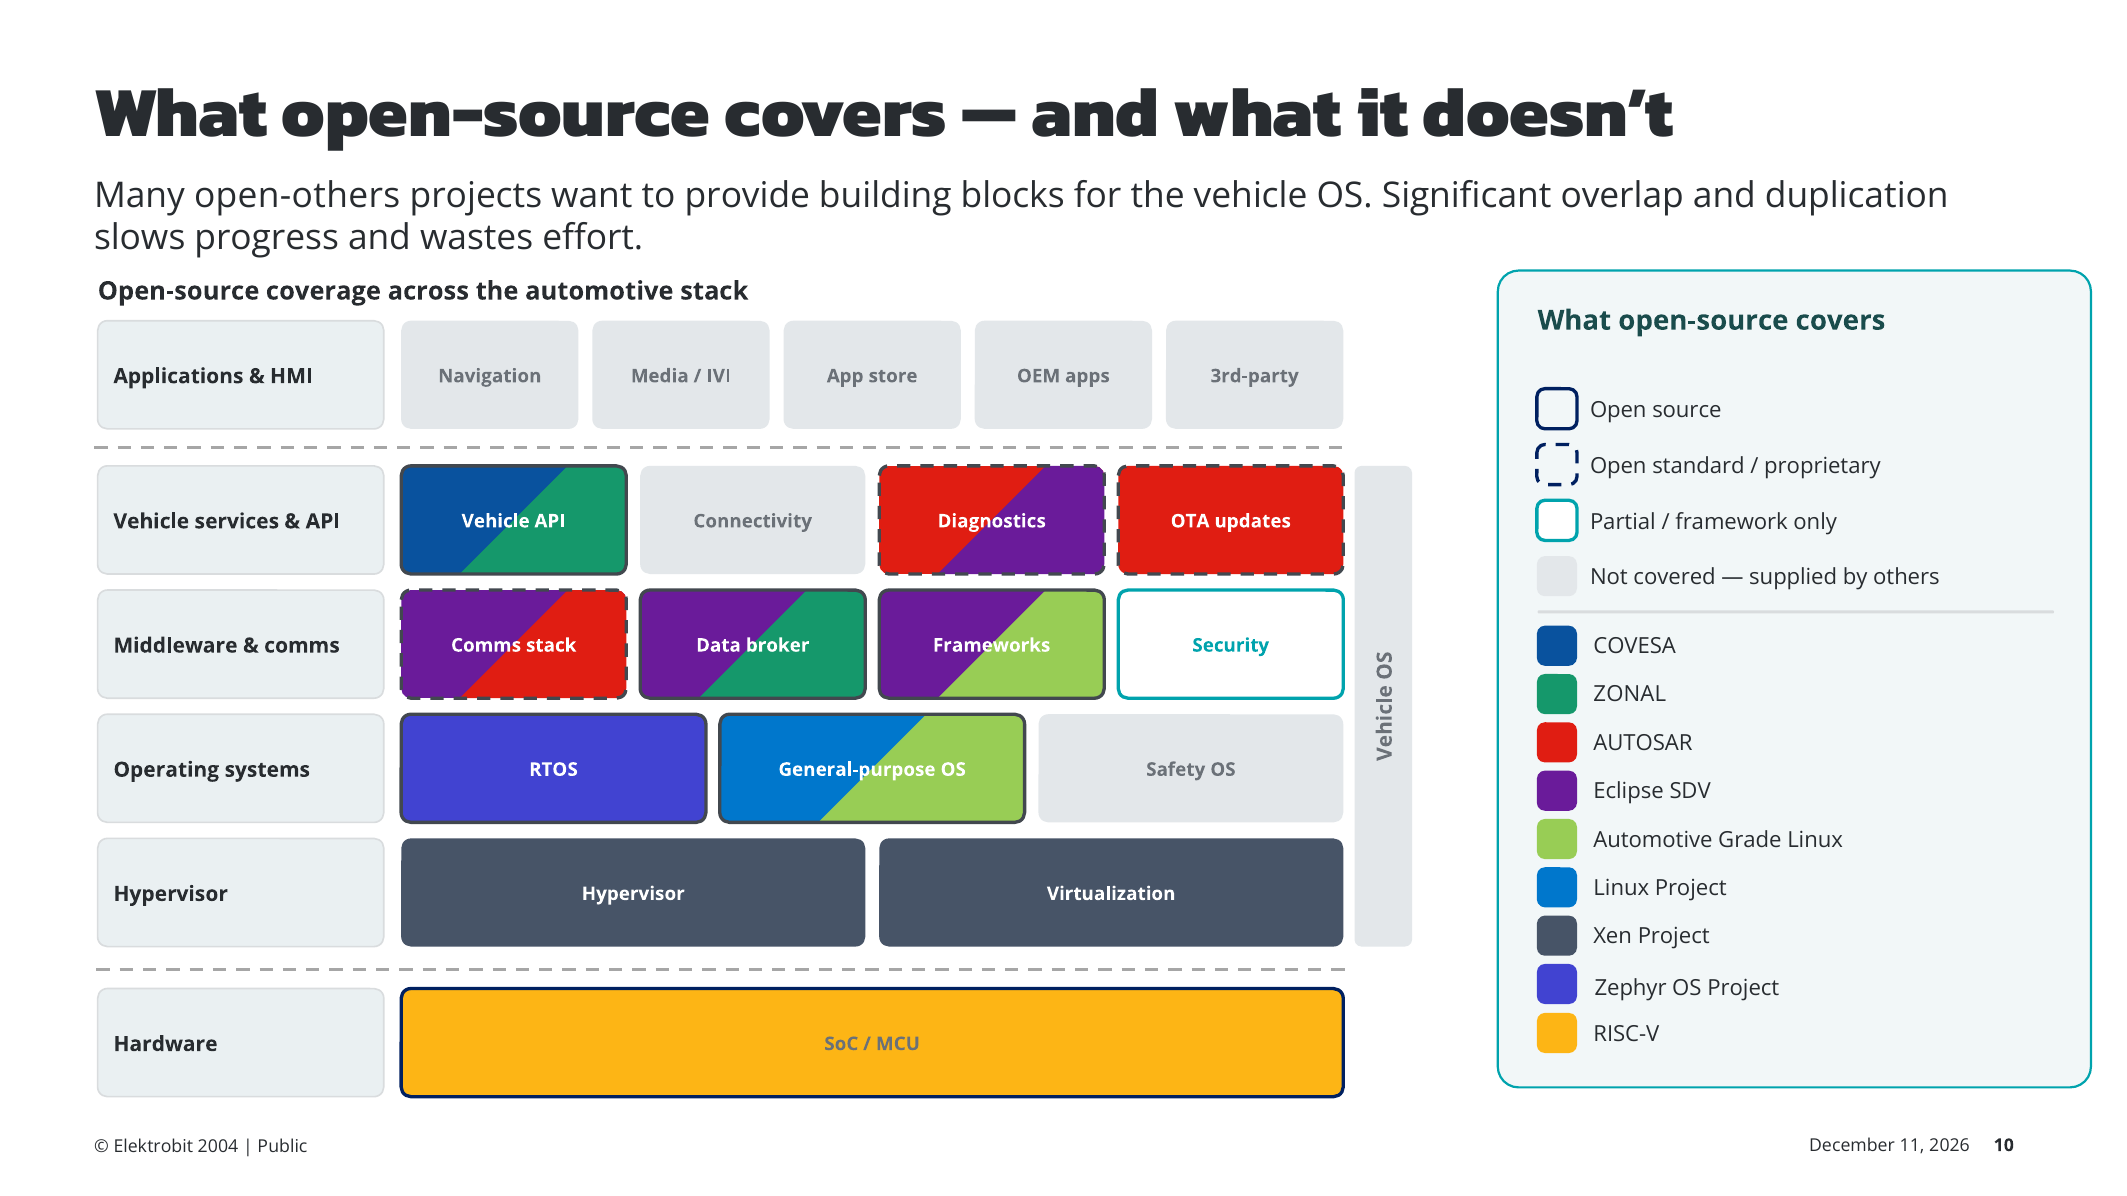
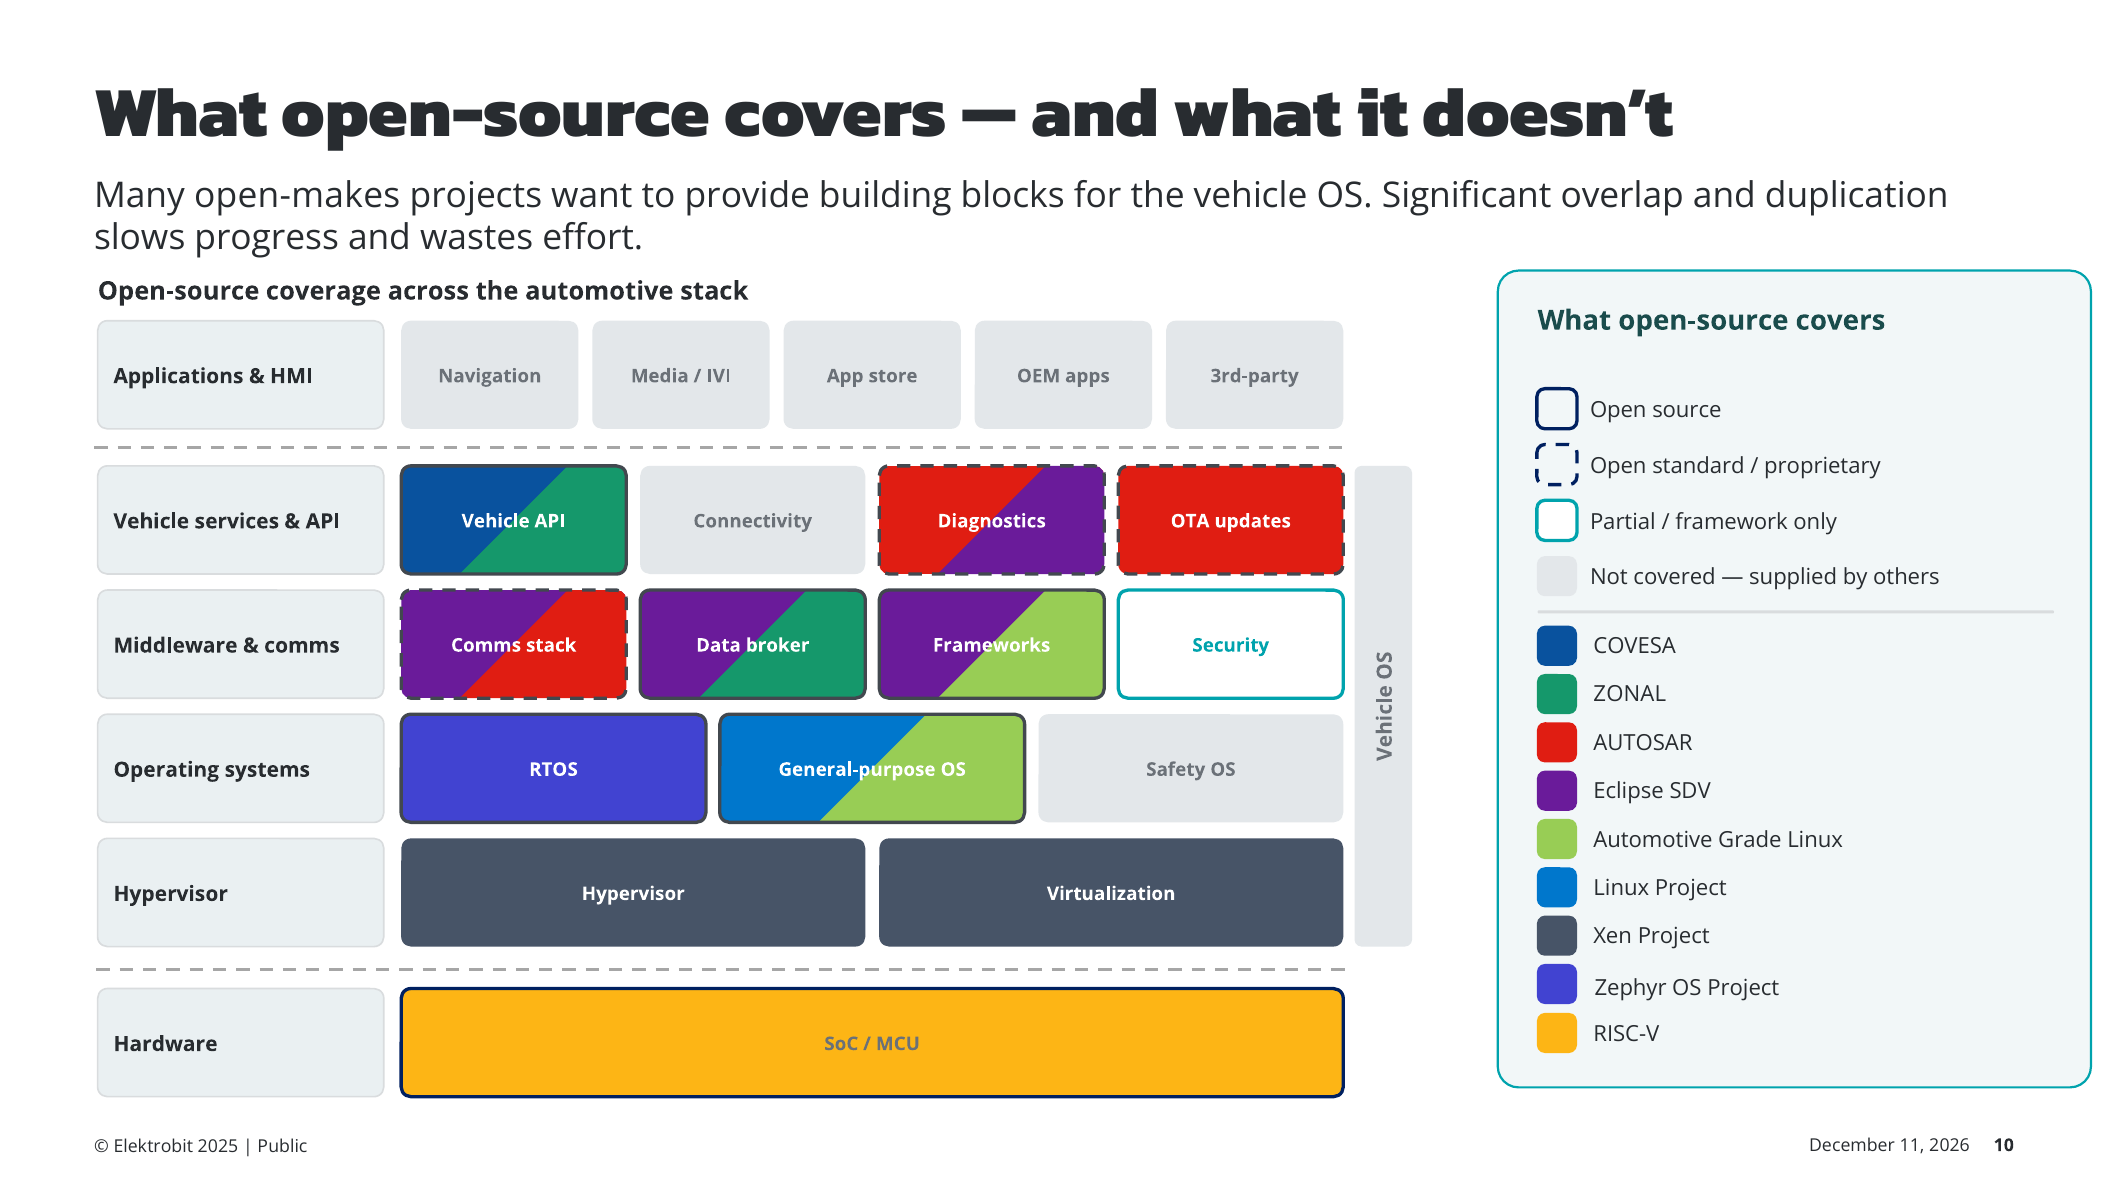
open-others: open-others -> open-makes
2004: 2004 -> 2025
